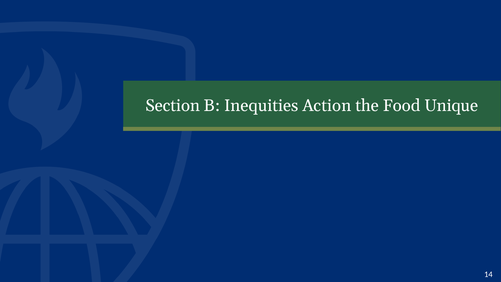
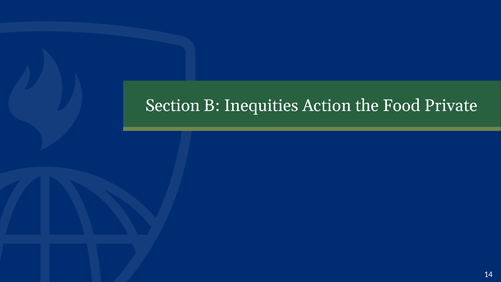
Unique: Unique -> Private
